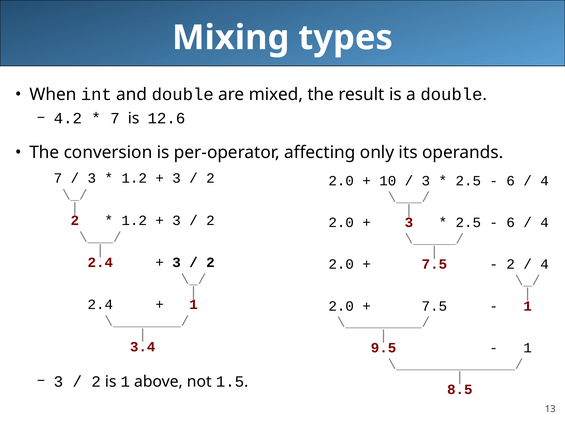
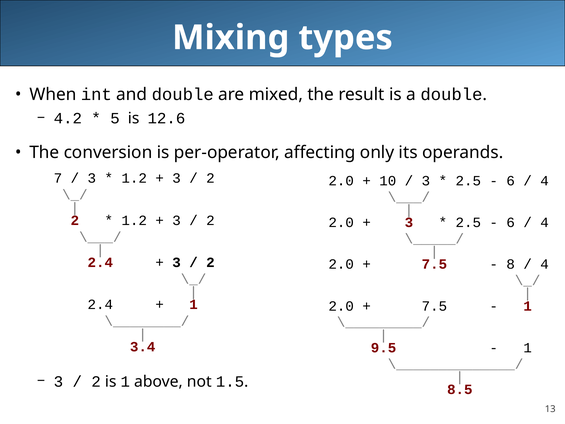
7 at (115, 118): 7 -> 5
2 at (511, 264): 2 -> 8
